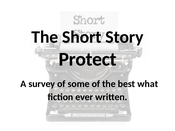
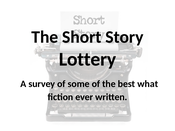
Protect: Protect -> Lottery
